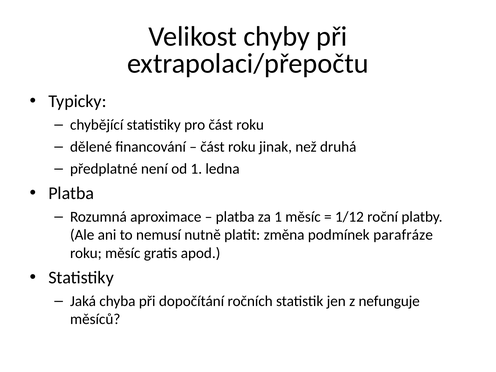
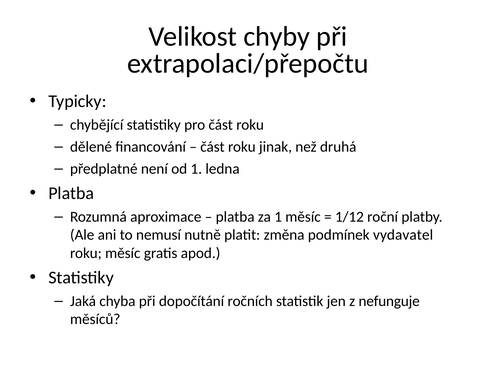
parafráze: parafráze -> vydavatel
